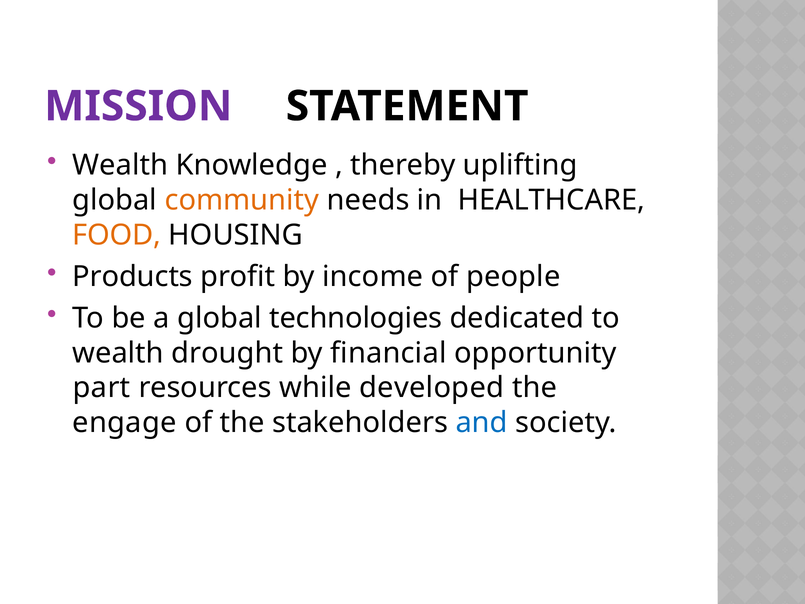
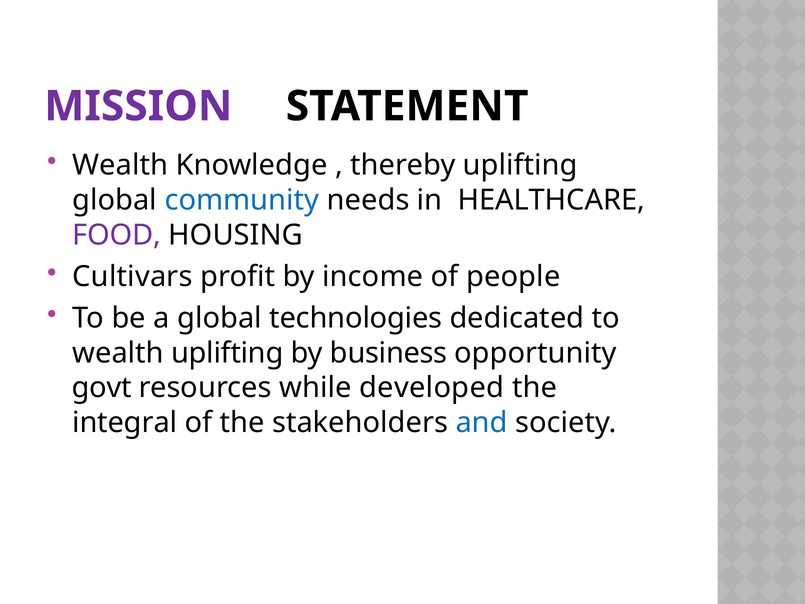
community colour: orange -> blue
FOOD colour: orange -> purple
Products: Products -> Cultivars
wealth drought: drought -> uplifting
financial: financial -> business
part: part -> govt
engage: engage -> integral
